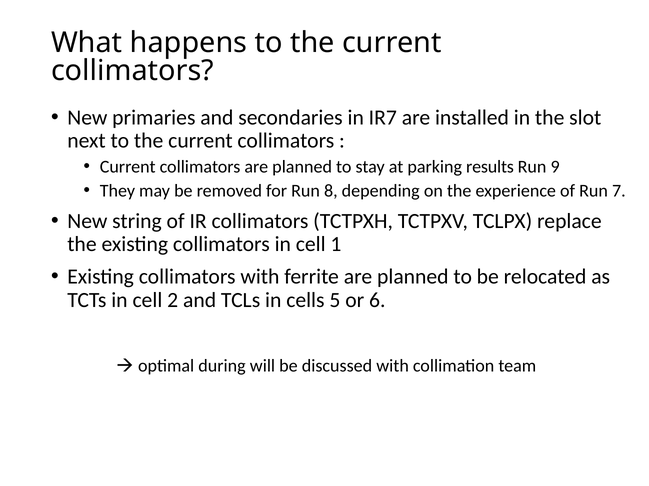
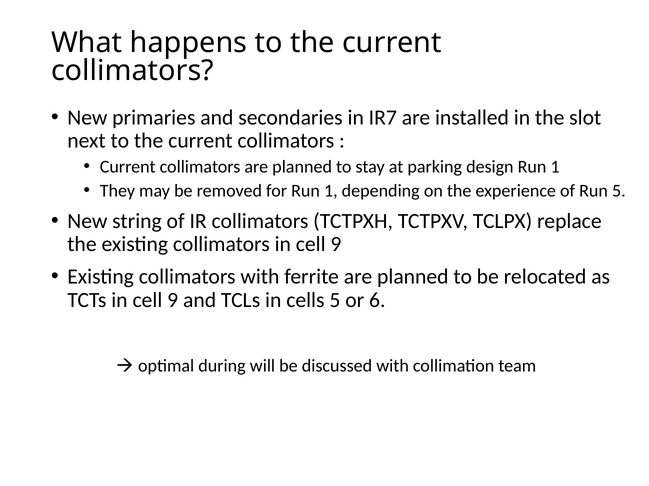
results: results -> design
9 at (555, 167): 9 -> 1
for Run 8: 8 -> 1
Run 7: 7 -> 5
collimators in cell 1: 1 -> 9
TCTs in cell 2: 2 -> 9
